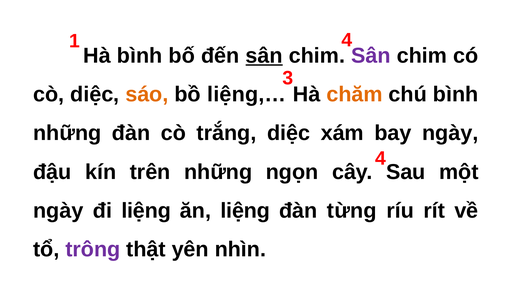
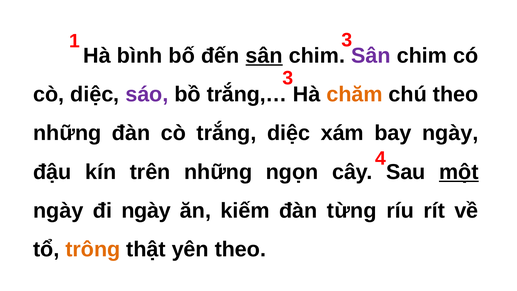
1 4: 4 -> 3
sáo colour: orange -> purple
liệng,…: liệng,… -> trắng,…
chú bình: bình -> theo
một underline: none -> present
đi liệng: liệng -> ngày
ăn liệng: liệng -> kiếm
trông colour: purple -> orange
yên nhìn: nhìn -> theo
